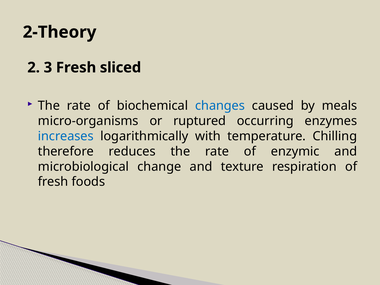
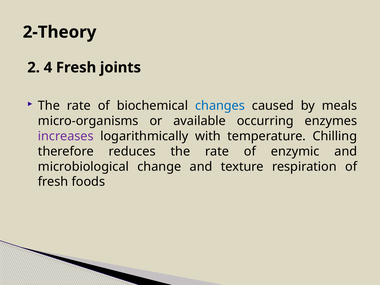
3: 3 -> 4
sliced: sliced -> joints
ruptured: ruptured -> available
increases colour: blue -> purple
